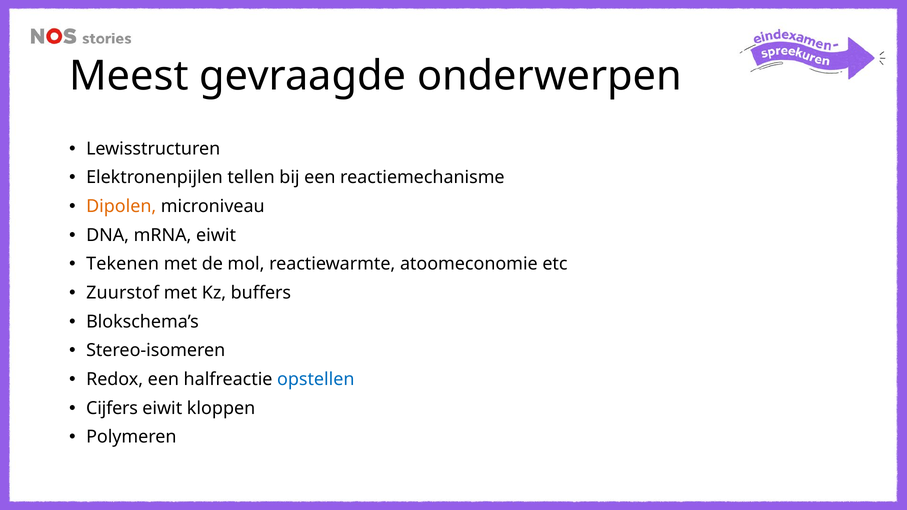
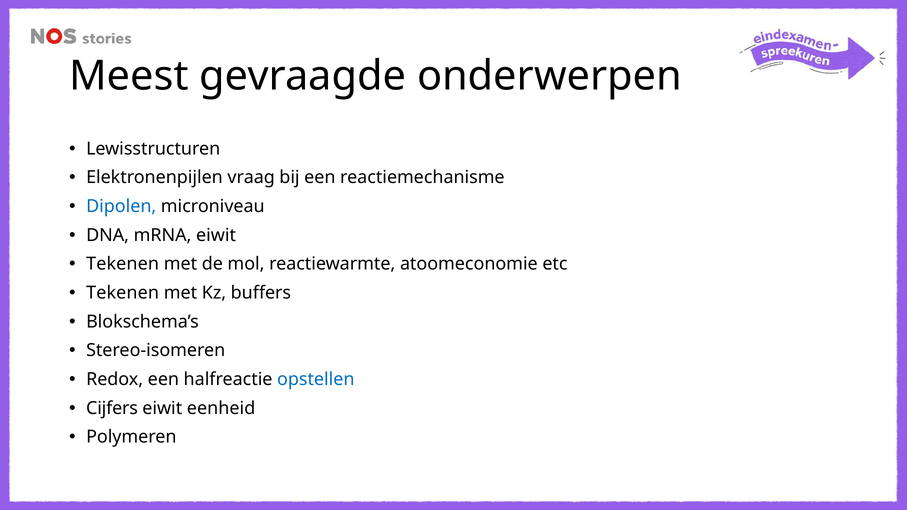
tellen: tellen -> vraag
Dipolen colour: orange -> blue
Zuurstof at (123, 293): Zuurstof -> Tekenen
kloppen: kloppen -> eenheid
